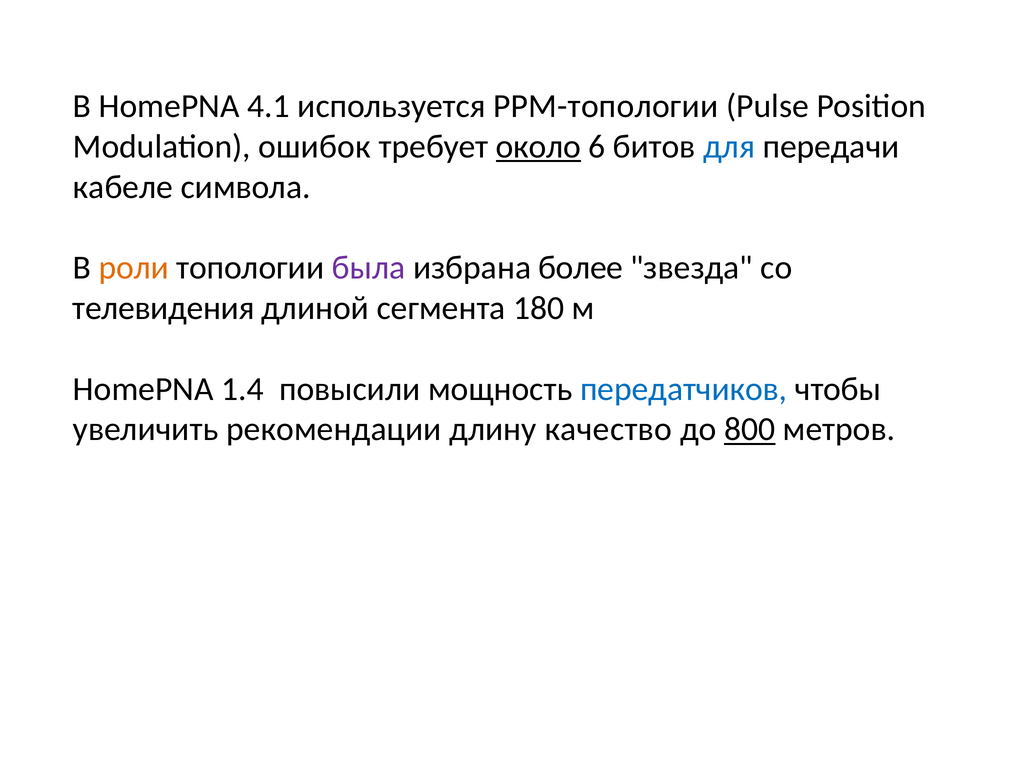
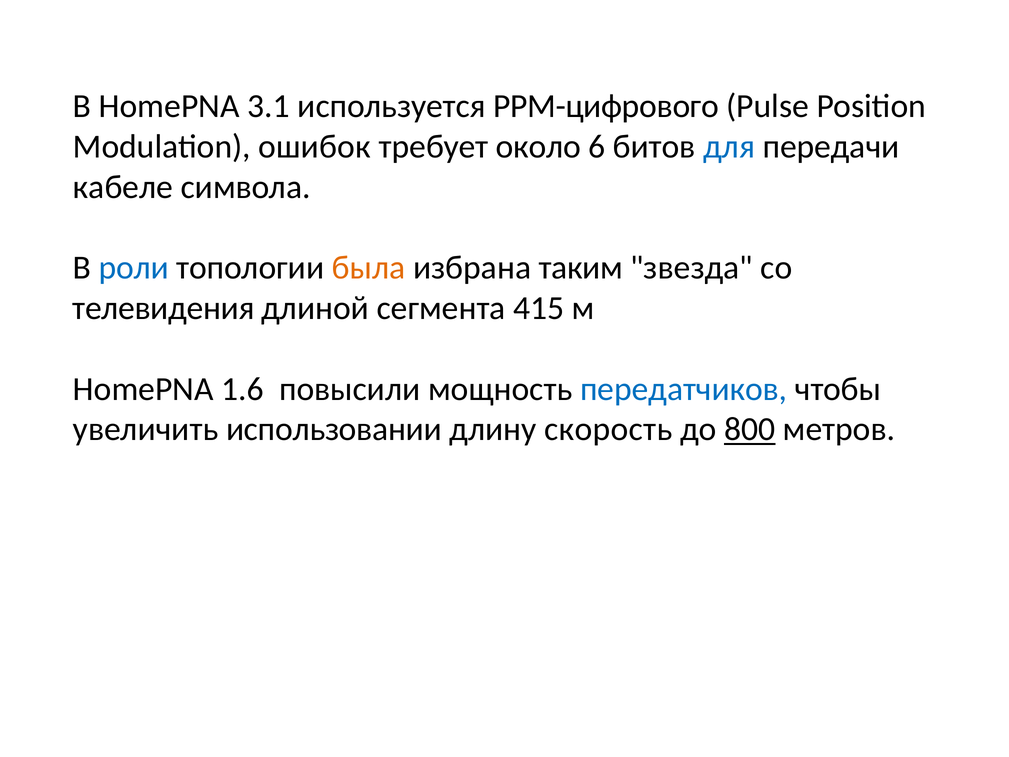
4.1: 4.1 -> 3.1
PPM-топологии: PPM-топологии -> PPM-цифрового
около underline: present -> none
роли colour: orange -> blue
была colour: purple -> orange
более: более -> таким
180: 180 -> 415
1.4: 1.4 -> 1.6
рекомендации: рекомендации -> использовании
качество: качество -> скорость
